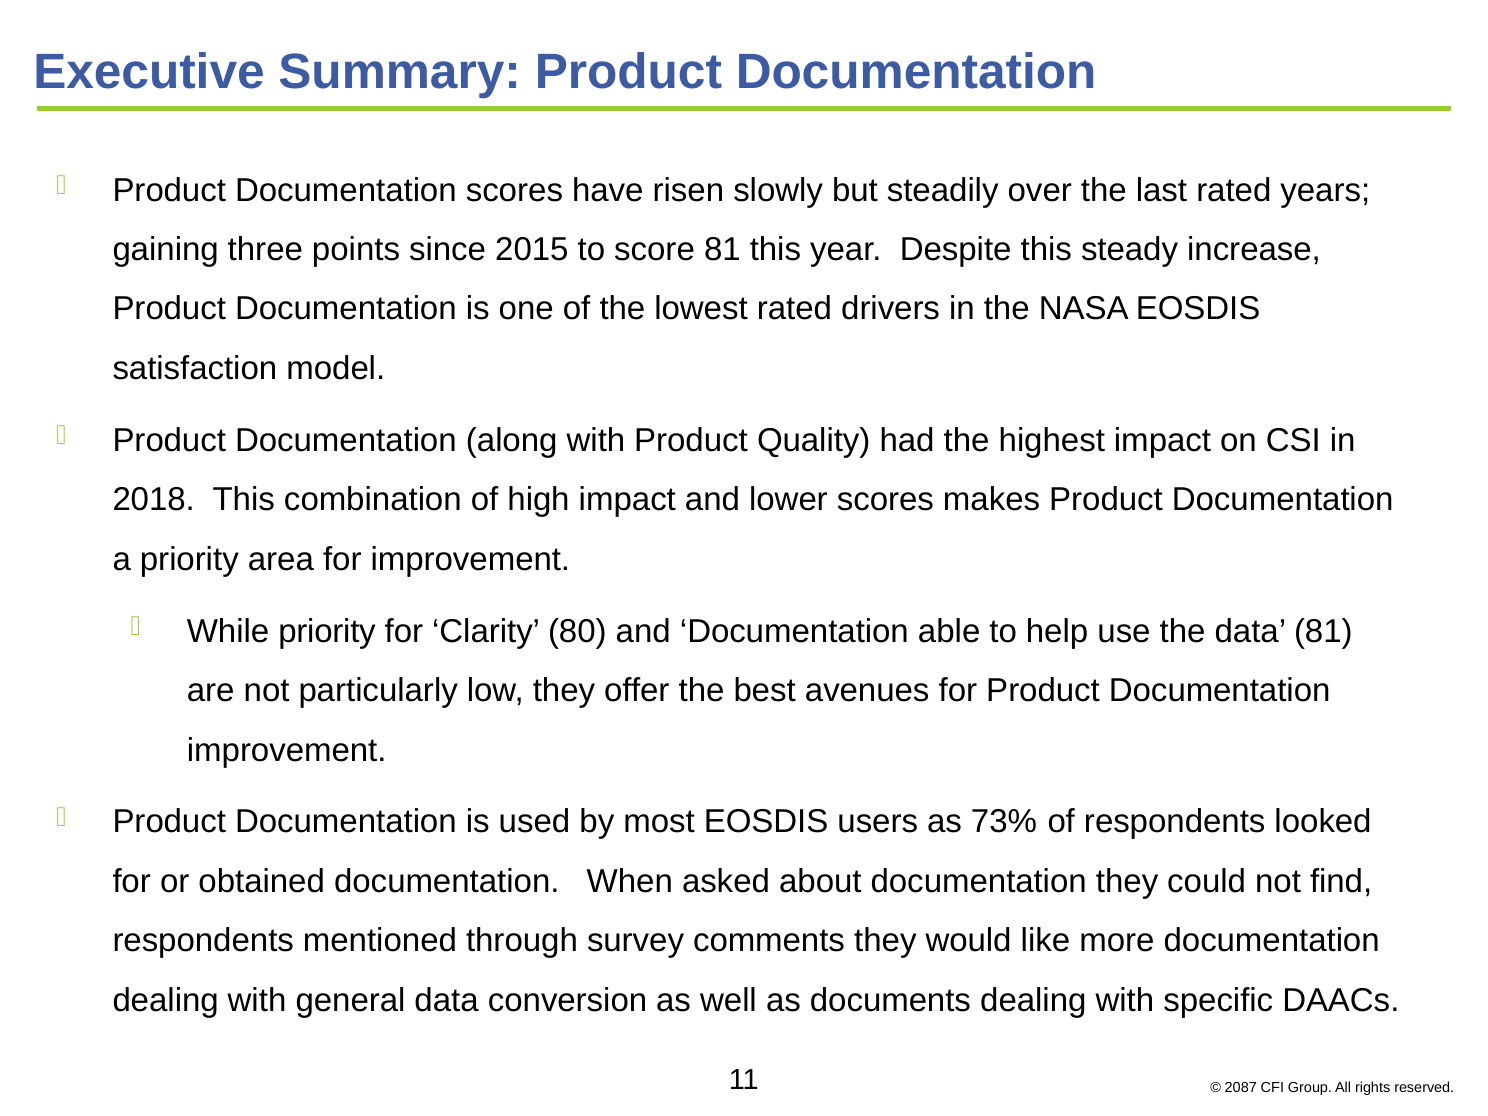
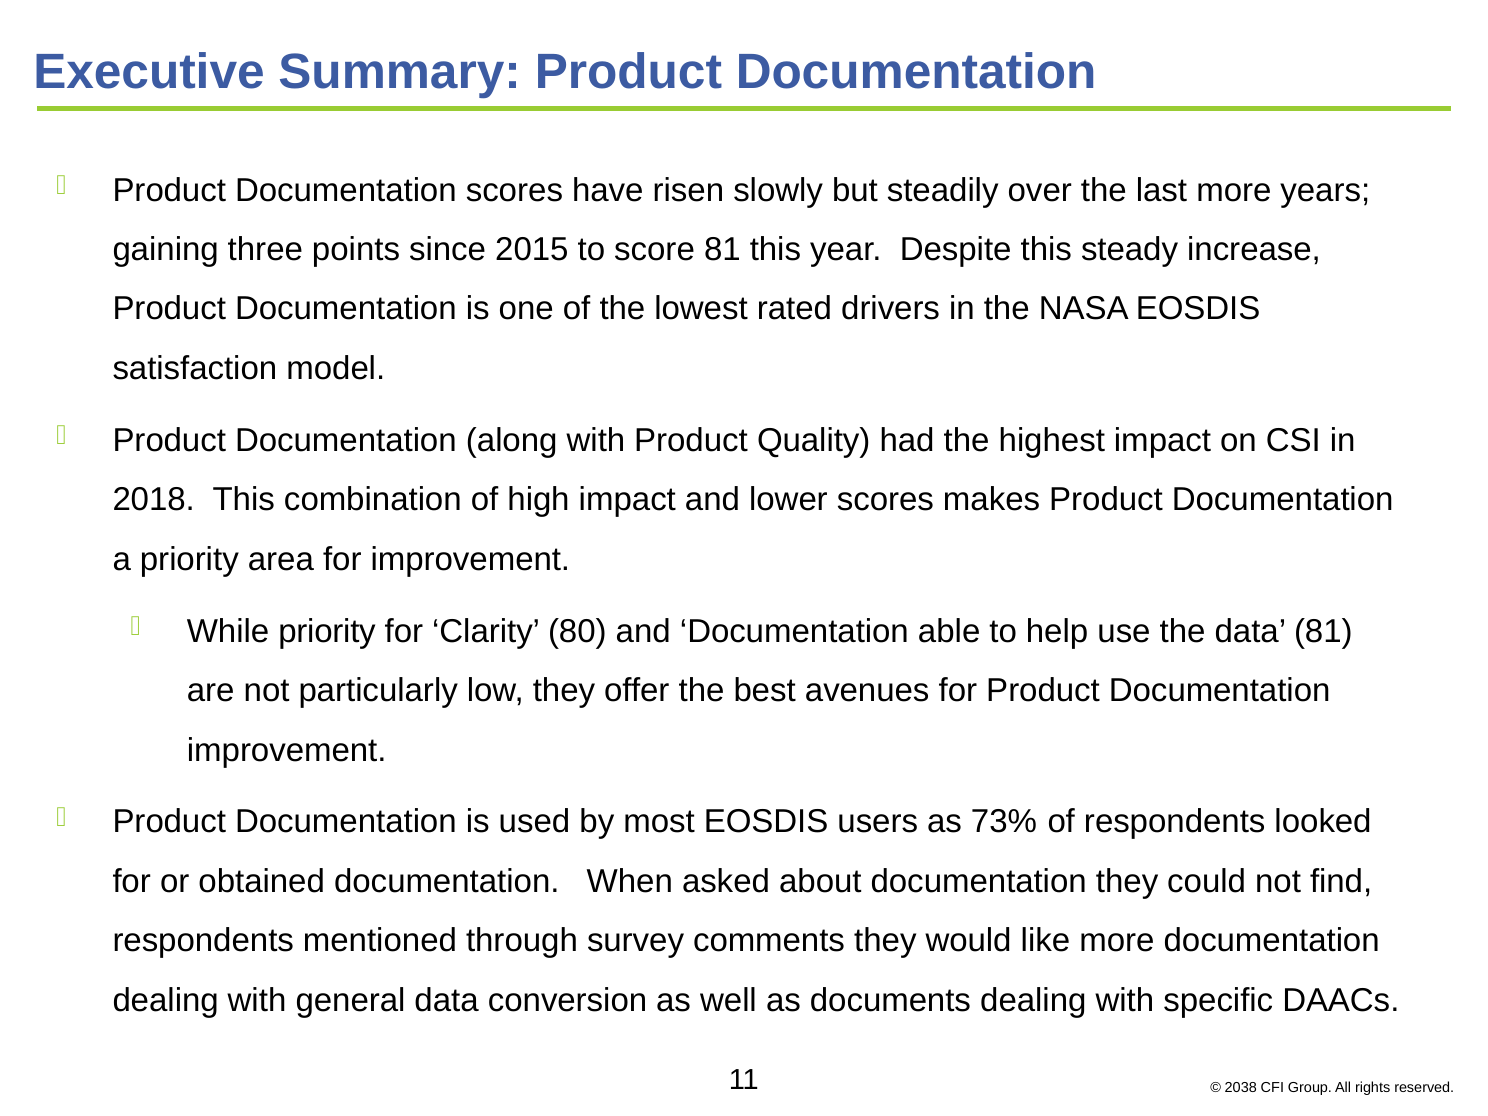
last rated: rated -> more
2087: 2087 -> 2038
